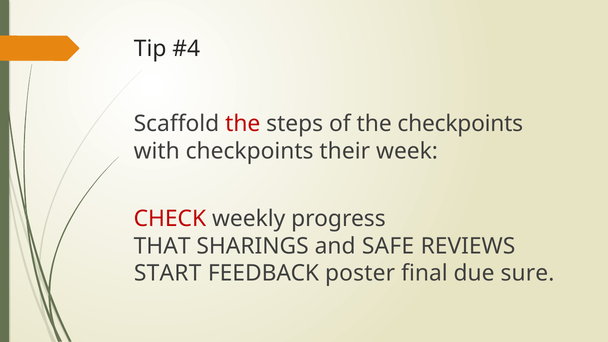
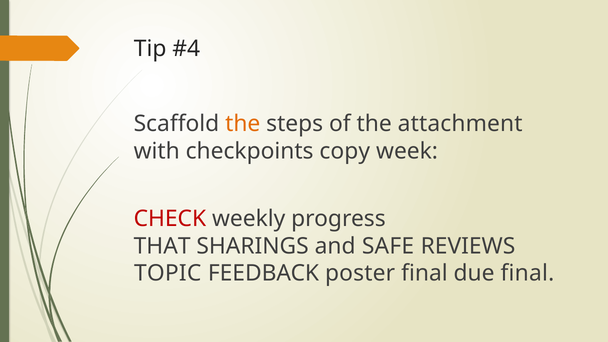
the at (243, 124) colour: red -> orange
the checkpoints: checkpoints -> attachment
their: their -> copy
START: START -> TOPIC
due sure: sure -> final
